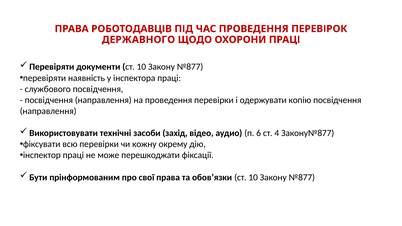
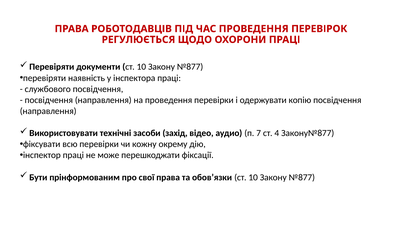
ДЕРЖАВНОГО: ДЕРЖАВНОГО -> РЕГУЛЮЄТЬСЯ
6: 6 -> 7
